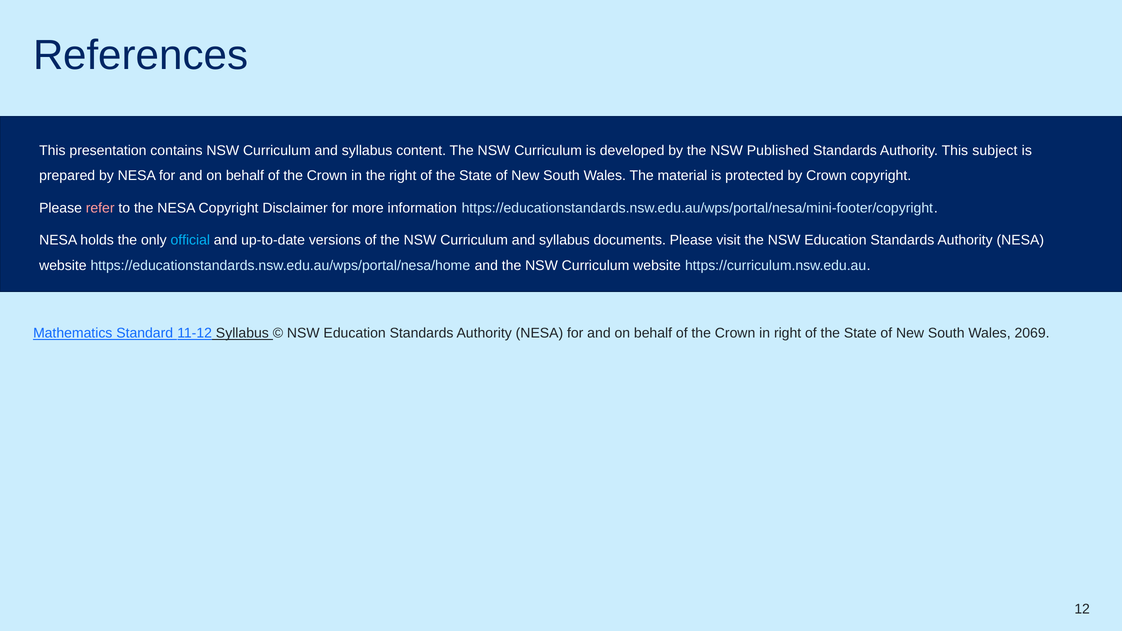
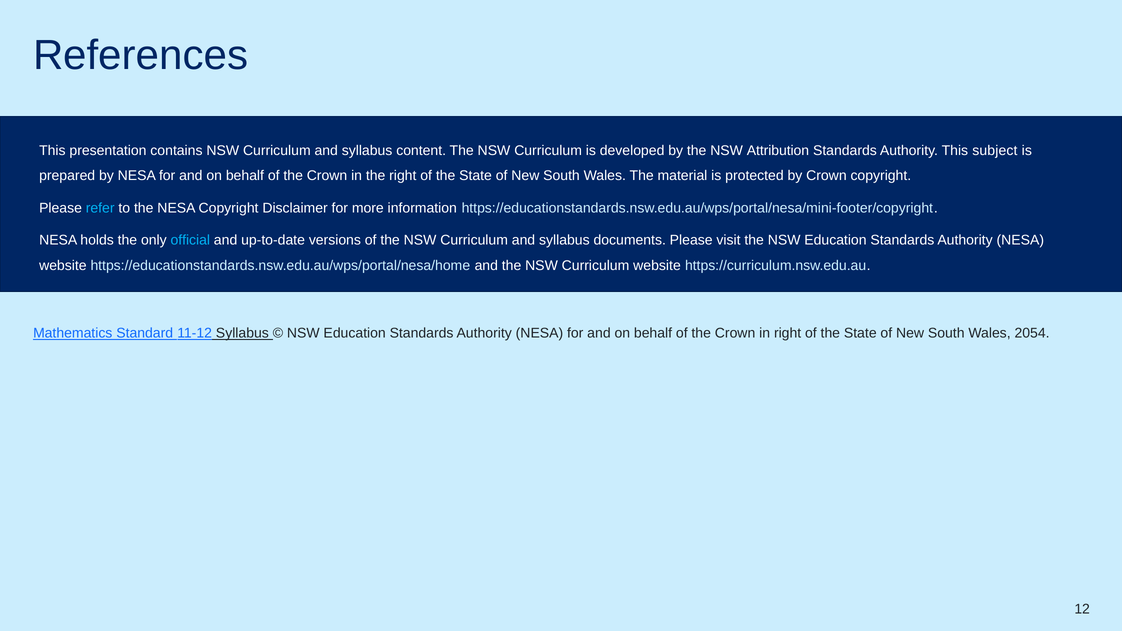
Published: Published -> Attribution
refer colour: pink -> light blue
2069: 2069 -> 2054
